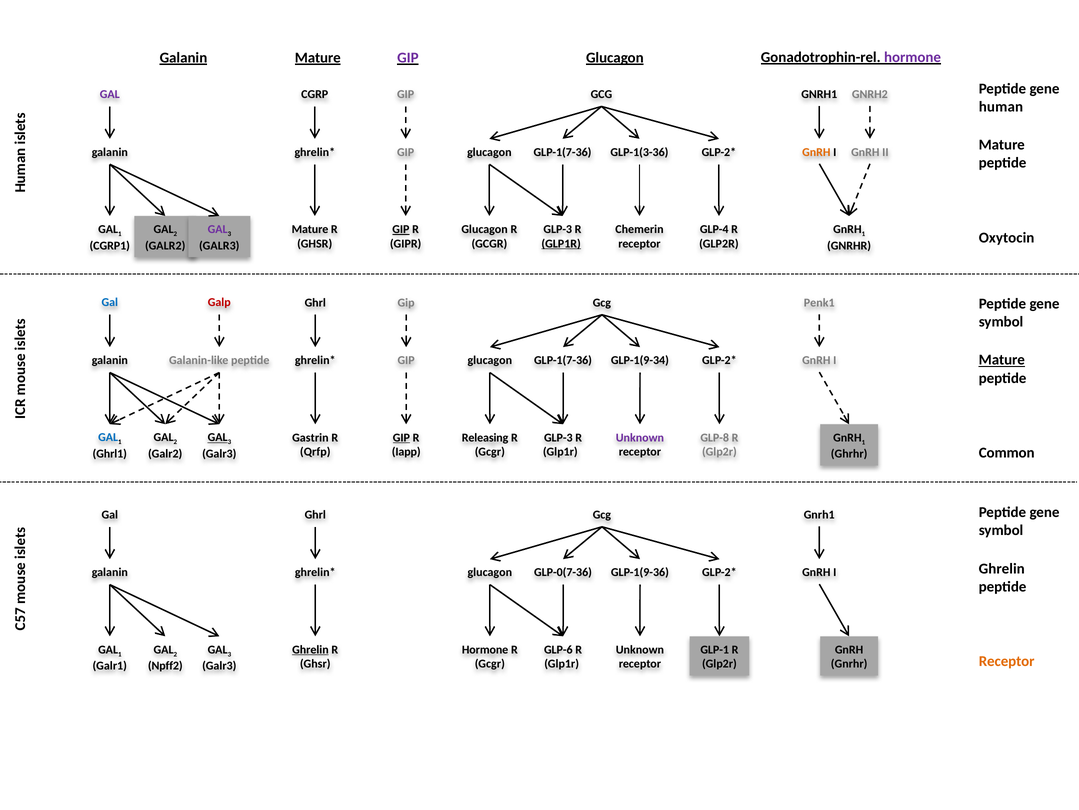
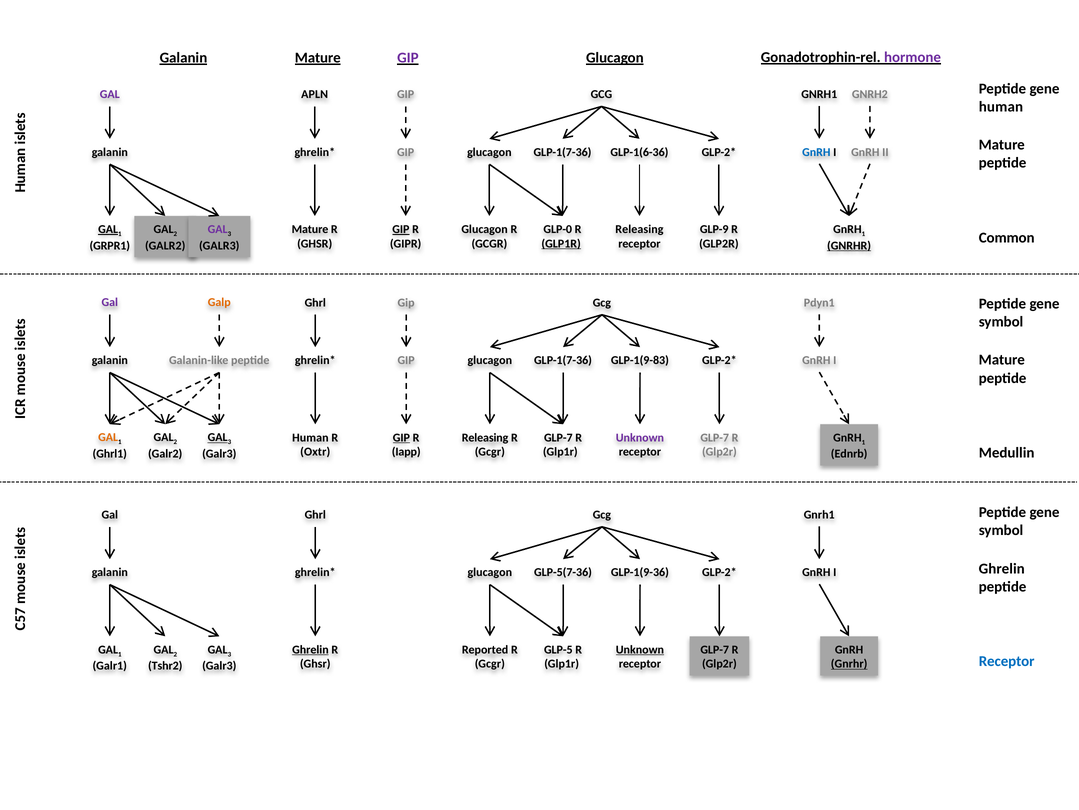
CGRP: CGRP -> APLN
GLP-1(3-36: GLP-1(3-36 -> GLP-1(6-36
GnRH at (816, 152) colour: orange -> blue
GAL at (108, 229) underline: none -> present
GLP-3 at (558, 229): GLP-3 -> GLP-0
Chemerin at (639, 229): Chemerin -> Releasing
GLP-4: GLP-4 -> GLP-9
Oxytocin: Oxytocin -> Common
CGRP1: CGRP1 -> GRPR1
GNRHR at (849, 245) underline: none -> present
Gal at (110, 302) colour: blue -> purple
Galp colour: red -> orange
Penk1: Penk1 -> Pdyn1
Mature at (1002, 360) underline: present -> none
GLP-1(9-34: GLP-1(9-34 -> GLP-1(9-83
GAL at (108, 437) colour: blue -> orange
Gastrin at (310, 437): Gastrin -> Human
GLP-3 at (558, 437): GLP-3 -> GLP-7
GLP-8 at (715, 437): GLP-8 -> GLP-7
Common: Common -> Medullin
Qrfp: Qrfp -> Oxtr
Ghrhr: Ghrhr -> Ednrb
GLP-0(7-36: GLP-0(7-36 -> GLP-5(7-36
Hormone at (485, 649): Hormone -> Reported
GLP-6: GLP-6 -> GLP-5
Unknown at (640, 649) underline: none -> present
GLP-1 at (715, 649): GLP-1 -> GLP-7
Receptor at (1007, 661) colour: orange -> blue
Gnrhr at (849, 663) underline: none -> present
Npff2: Npff2 -> Tshr2
